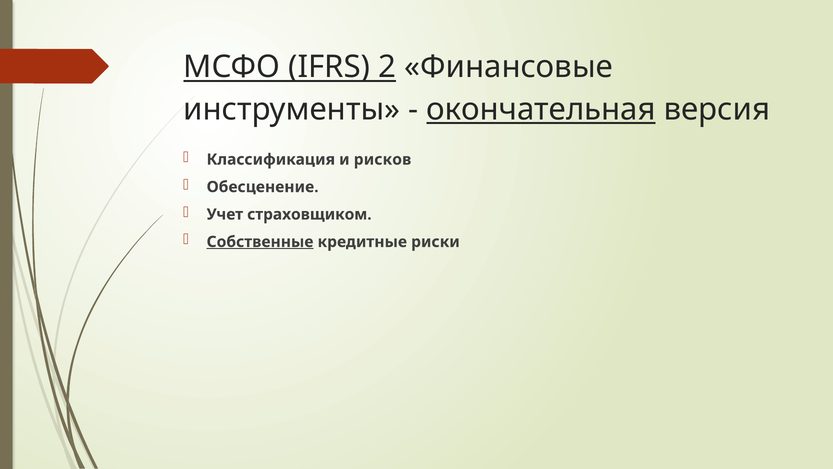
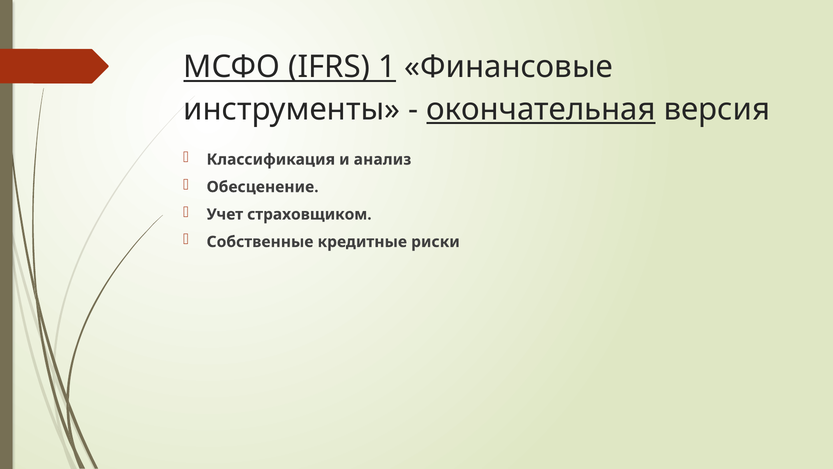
2: 2 -> 1
рисков: рисков -> анализ
Собственные underline: present -> none
